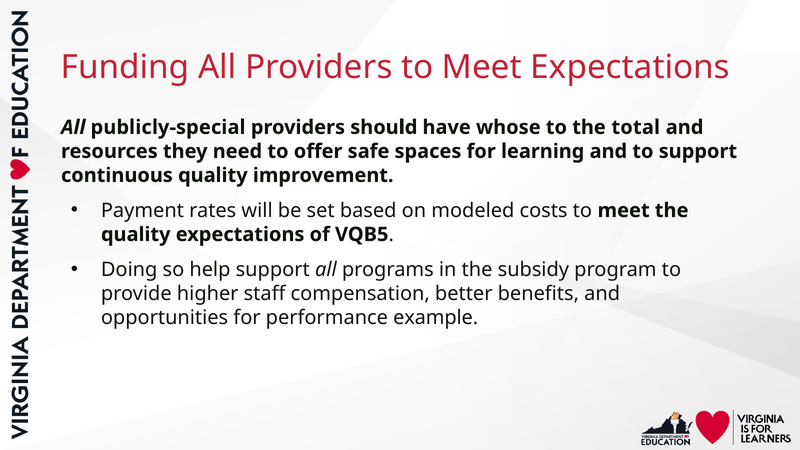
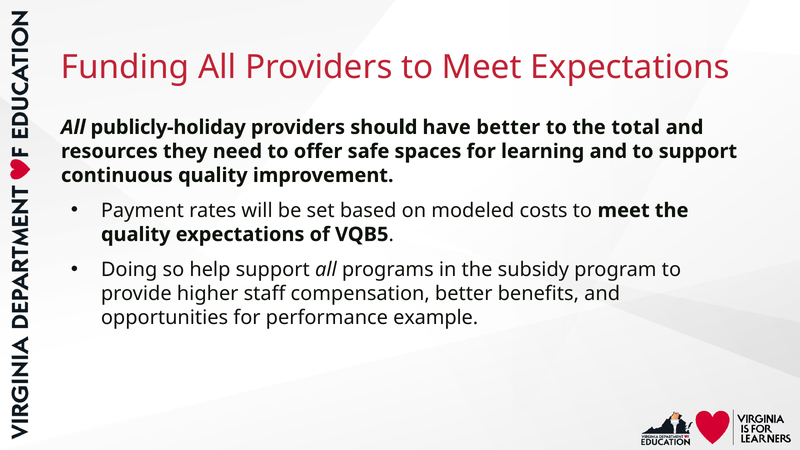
publicly-special: publicly-special -> publicly-holiday
have whose: whose -> better
